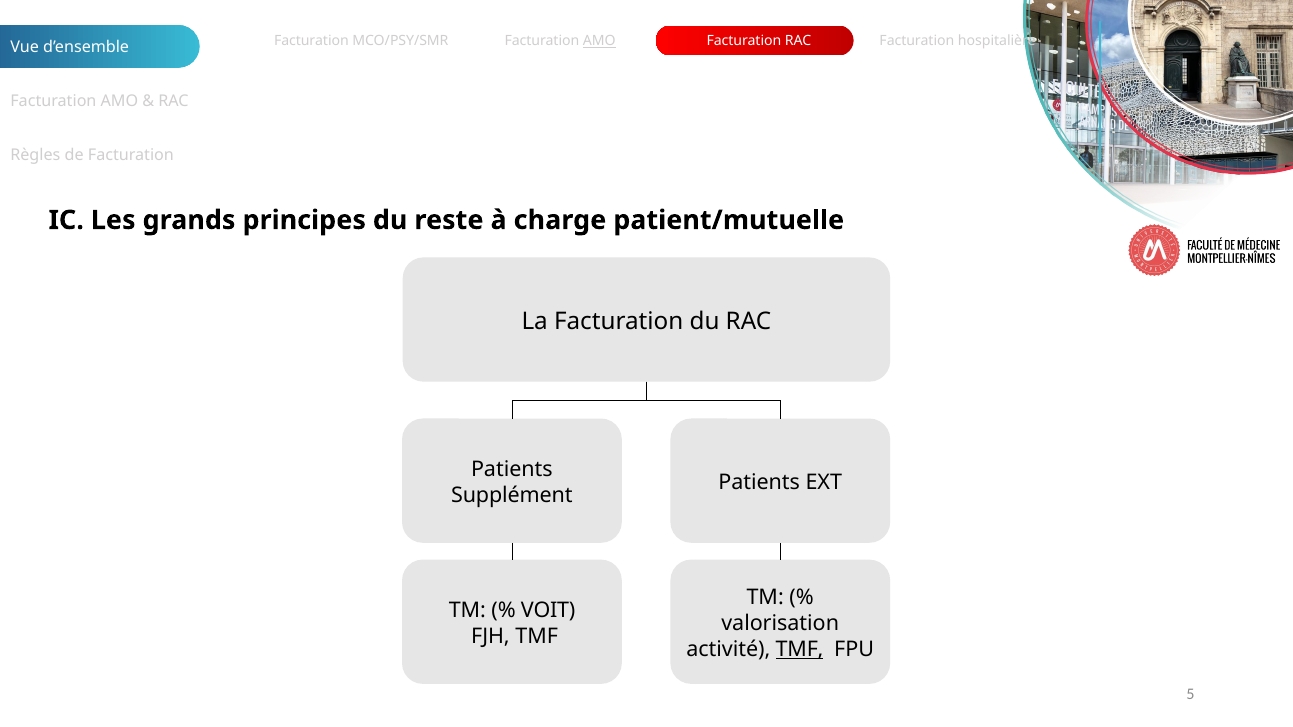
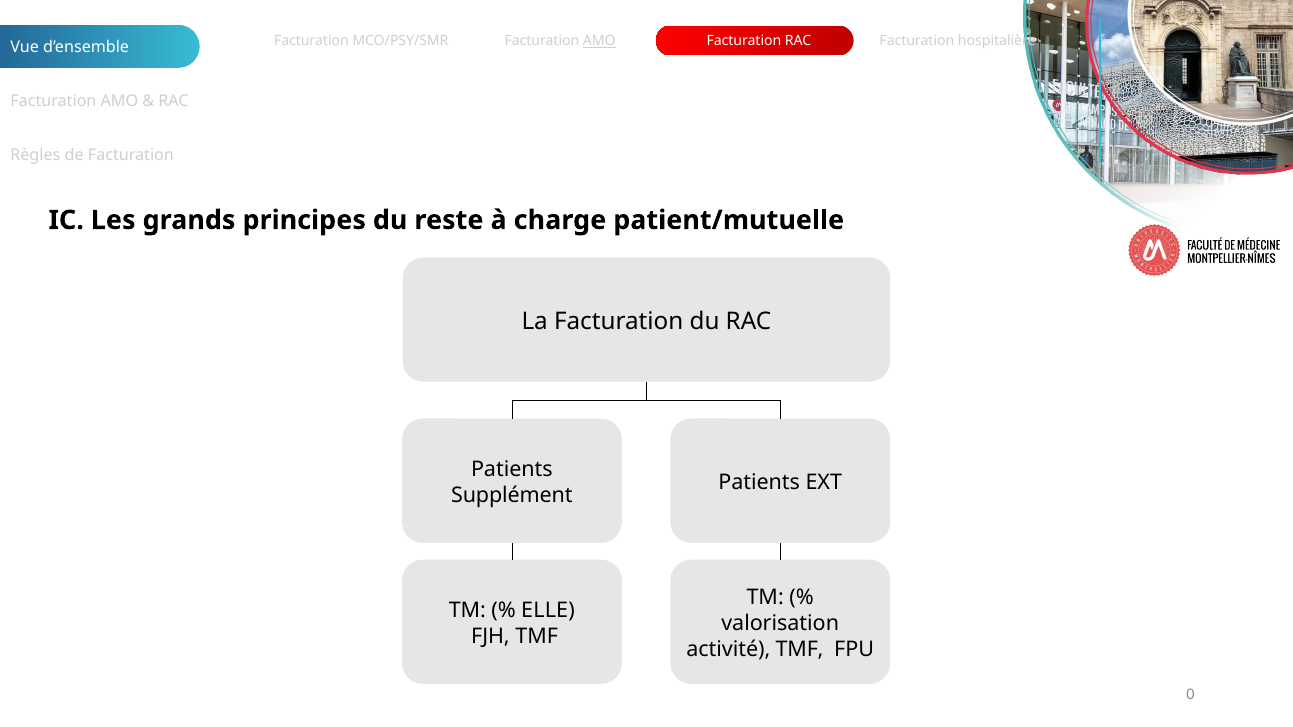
VOIT: VOIT -> ELLE
TMF at (800, 649) underline: present -> none
5: 5 -> 0
